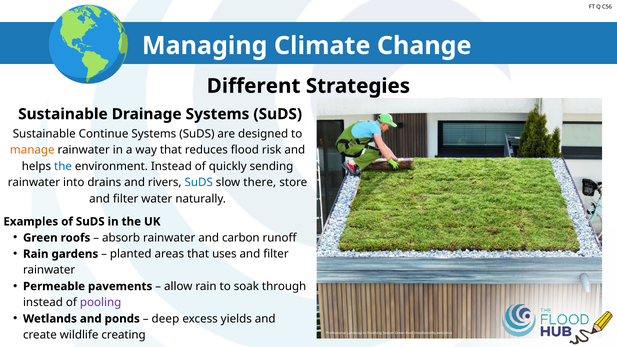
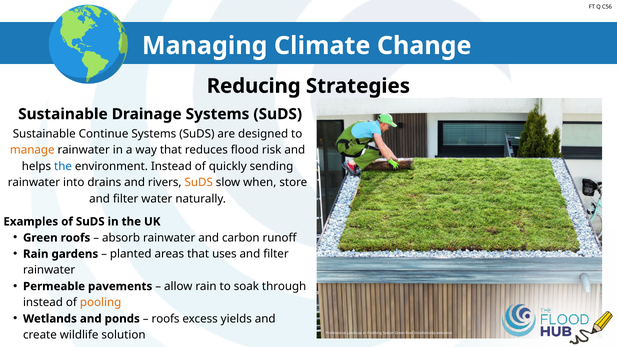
Different: Different -> Reducing
SuDS at (199, 183) colour: blue -> orange
there: there -> when
pooling colour: purple -> orange
deep at (165, 319): deep -> roofs
creating: creating -> solution
